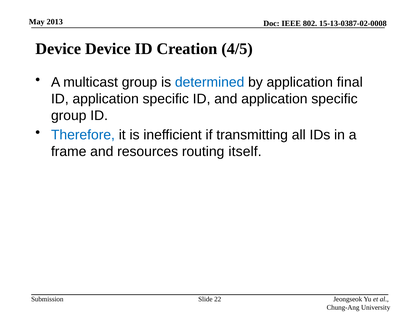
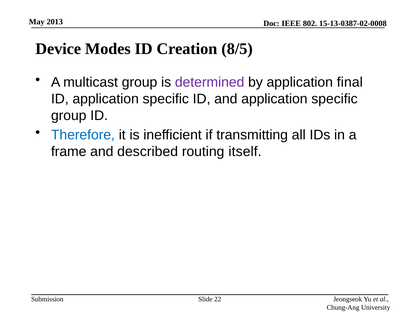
Device Device: Device -> Modes
4/5: 4/5 -> 8/5
determined colour: blue -> purple
resources: resources -> described
